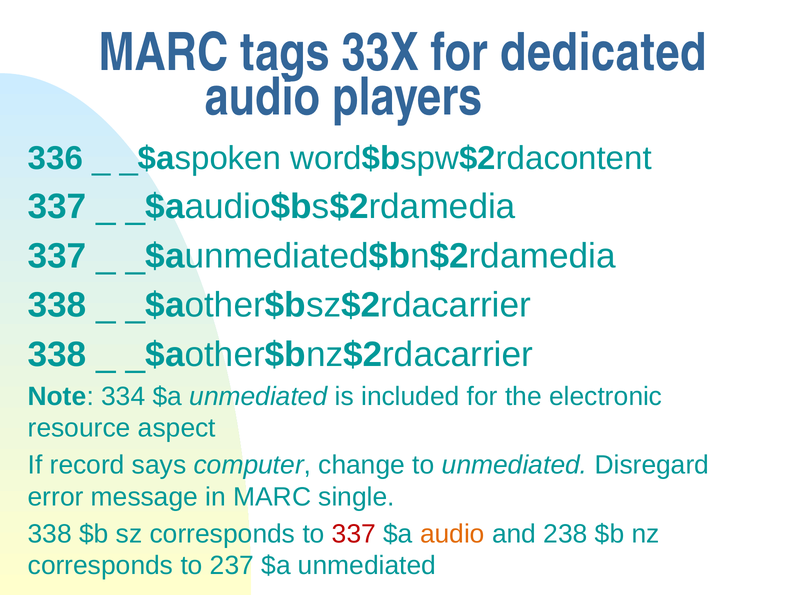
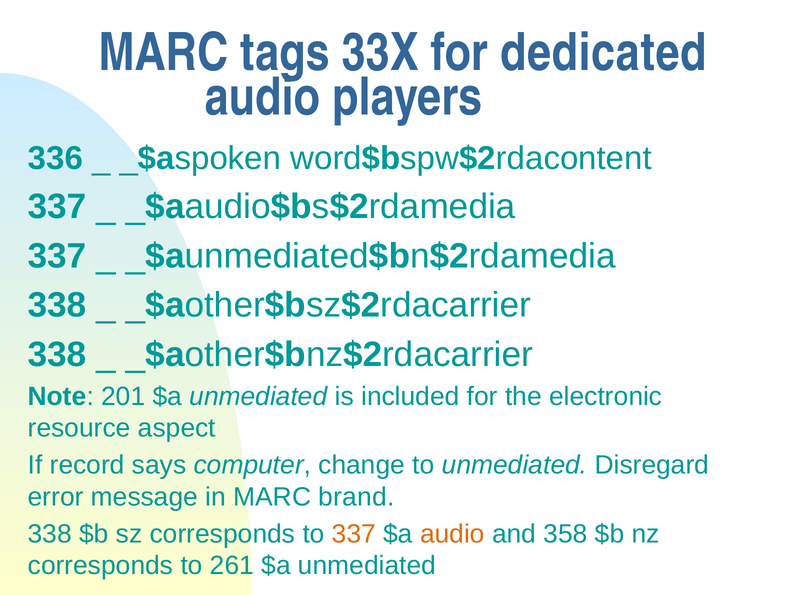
334: 334 -> 201
single: single -> brand
337 at (354, 534) colour: red -> orange
238: 238 -> 358
237: 237 -> 261
